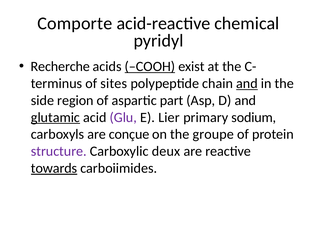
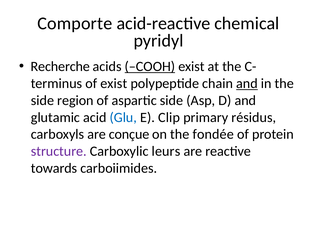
of sites: sites -> exist
aspartic part: part -> side
glutamic underline: present -> none
Glu colour: purple -> blue
Lier: Lier -> Clip
sodium: sodium -> résidus
groupe: groupe -> fondée
deux: deux -> leurs
towards underline: present -> none
